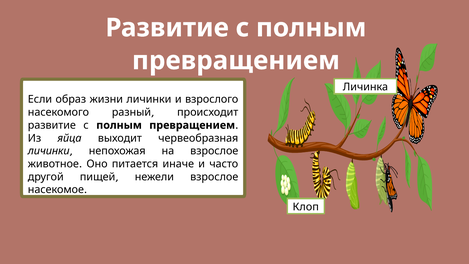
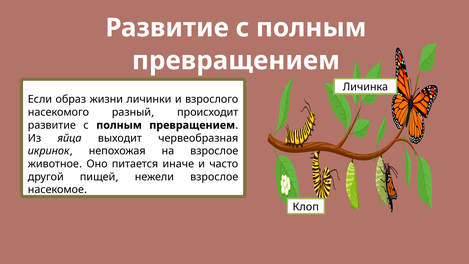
личинки at (49, 151): личинки -> икринок
